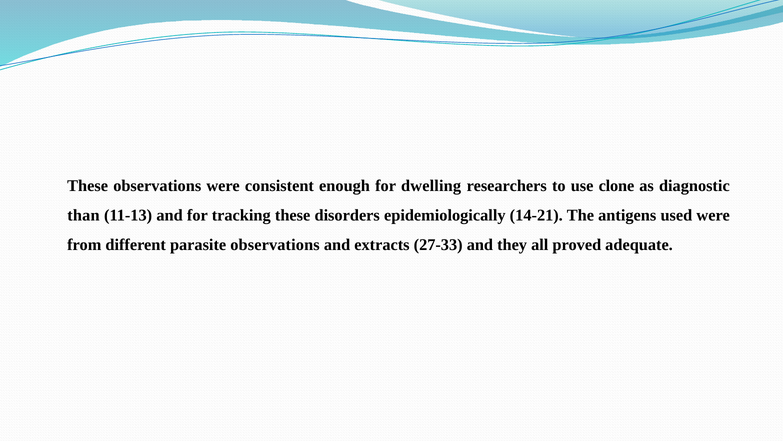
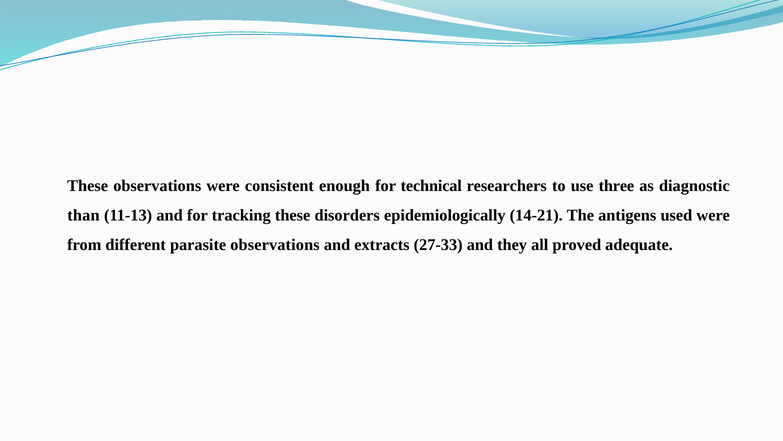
dwelling: dwelling -> technical
clone: clone -> three
